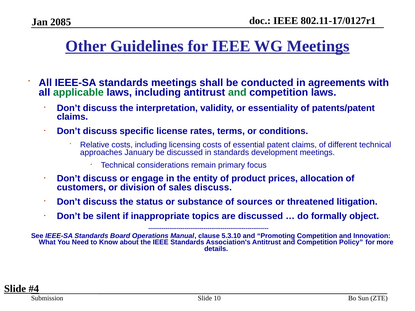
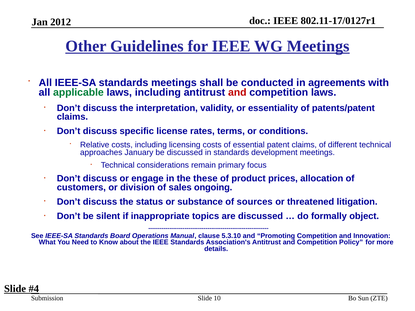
2085: 2085 -> 2012
and at (237, 93) colour: green -> red
entity: entity -> these
sales discuss: discuss -> ongoing
